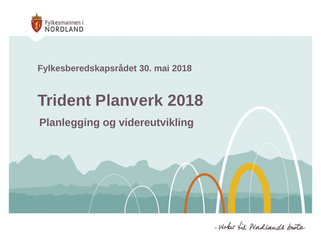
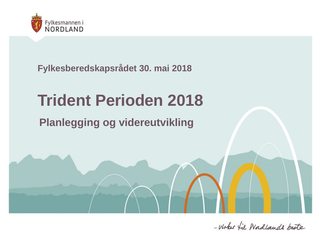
Planverk: Planverk -> Perioden
